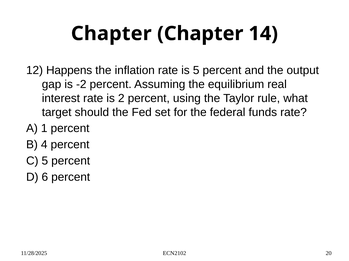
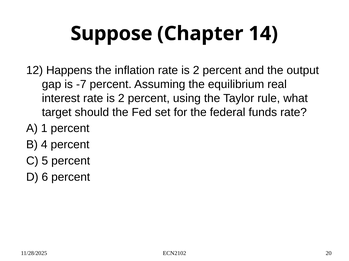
Chapter at (111, 34): Chapter -> Suppose
inflation rate is 5: 5 -> 2
-2: -2 -> -7
